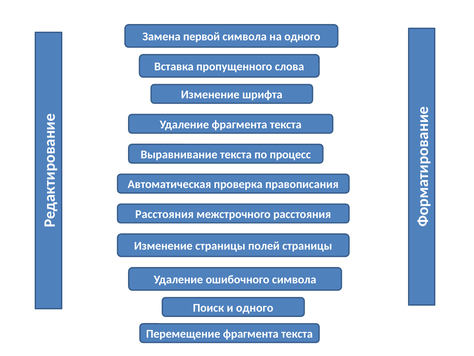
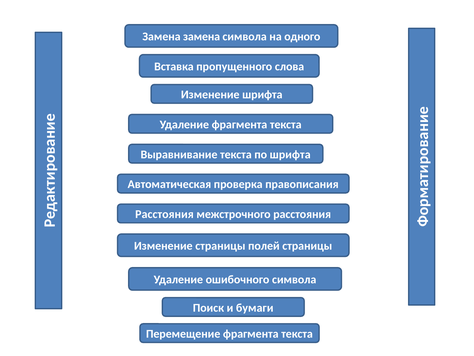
Замена первой: первой -> замена
по процесс: процесс -> шрифта
и одного: одного -> бумаги
